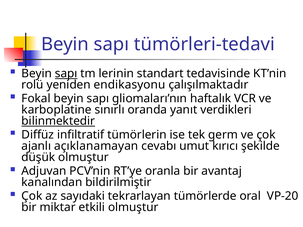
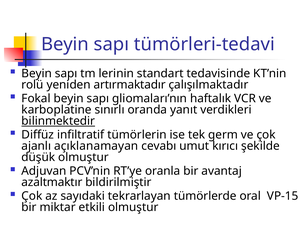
sapı at (66, 74) underline: present -> none
endikasyonu: endikasyonu -> artırmaktadır
kanalından: kanalından -> azaltmaktır
VP-20: VP-20 -> VP-15
